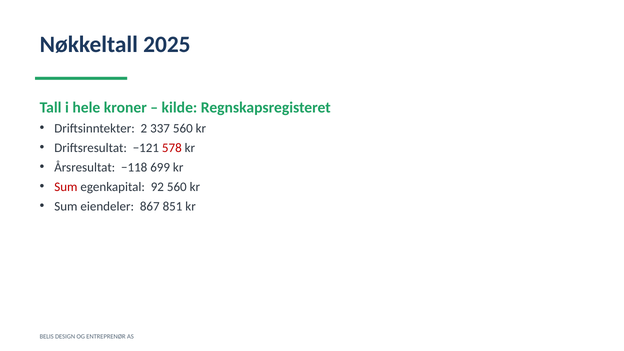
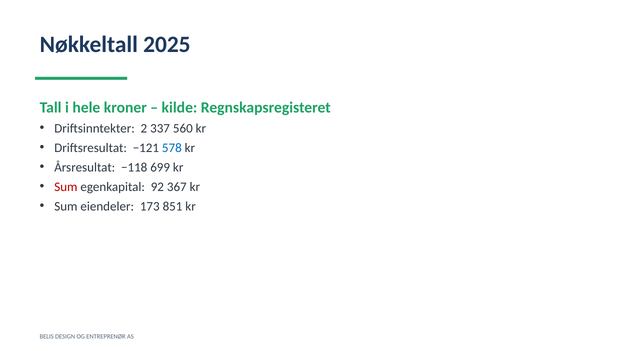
578 colour: red -> blue
92 560: 560 -> 367
867: 867 -> 173
